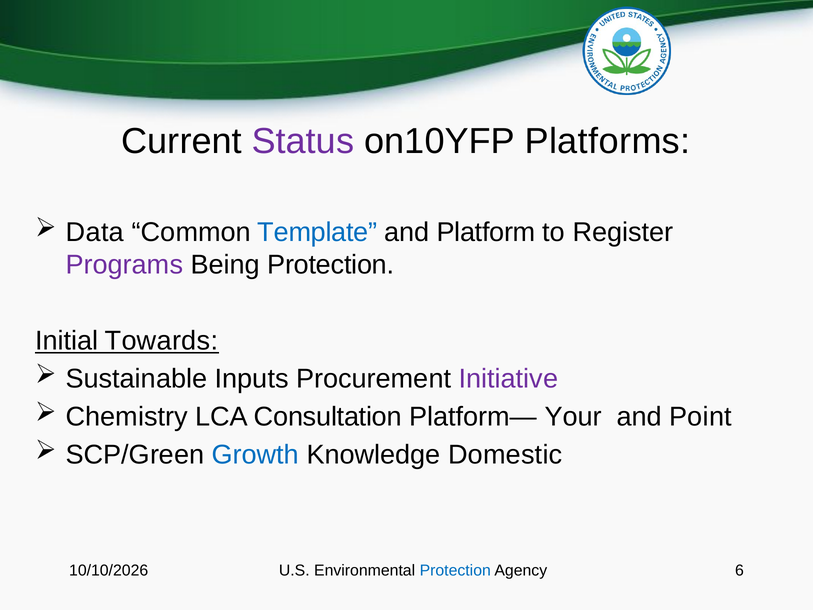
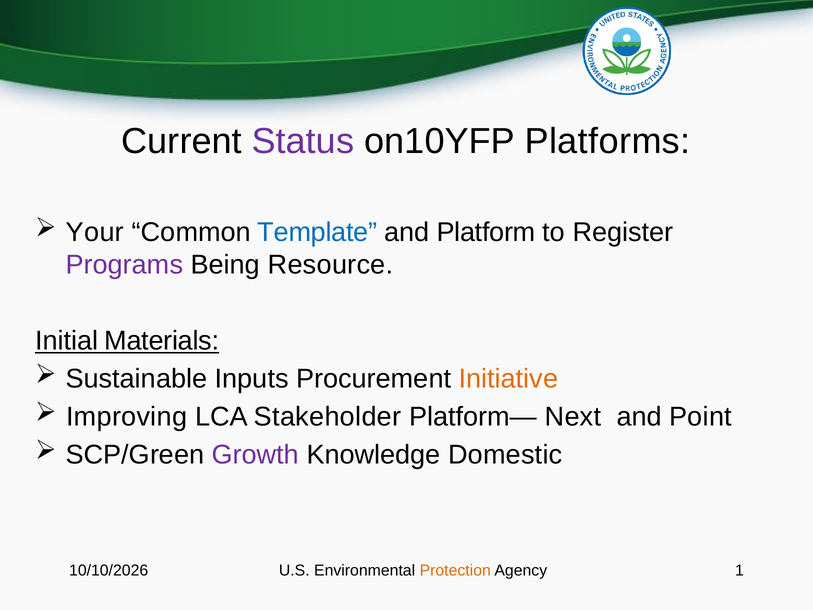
Data: Data -> Your
Being Protection: Protection -> Resource
Towards: Towards -> Materials
Initiative colour: purple -> orange
Chemistry: Chemistry -> Improving
Consultation: Consultation -> Stakeholder
Your: Your -> Next
Growth colour: blue -> purple
Protection at (455, 570) colour: blue -> orange
6: 6 -> 1
